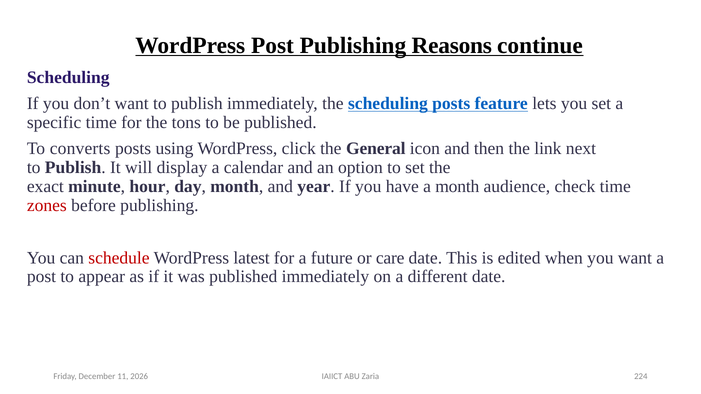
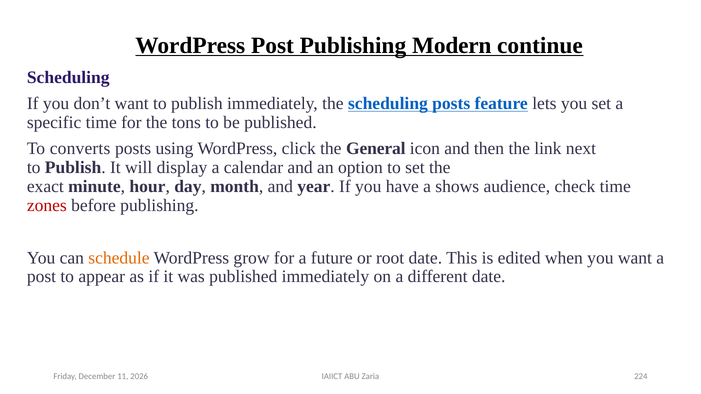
Reasons: Reasons -> Modern
a month: month -> shows
schedule colour: red -> orange
latest: latest -> grow
care: care -> root
